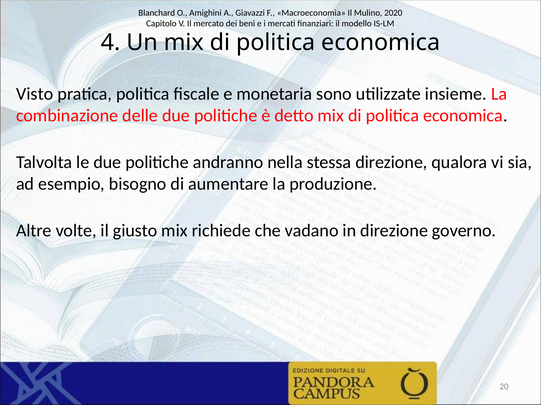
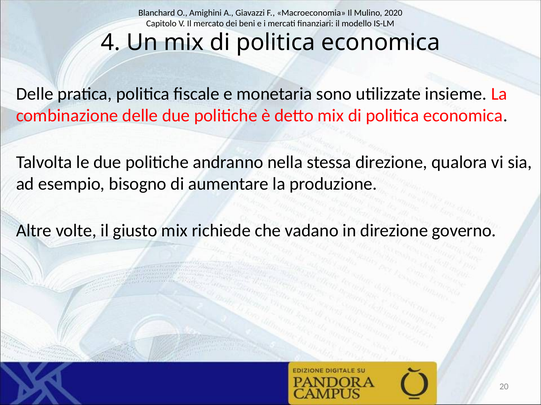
Visto at (35, 94): Visto -> Delle
